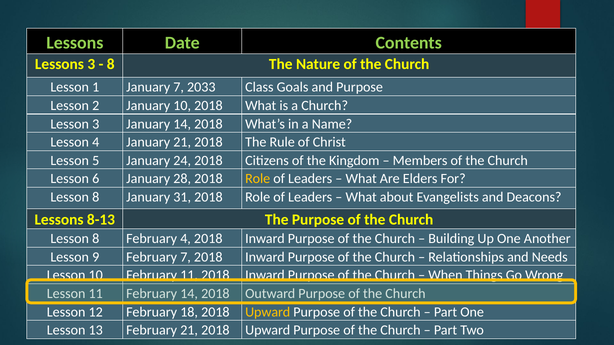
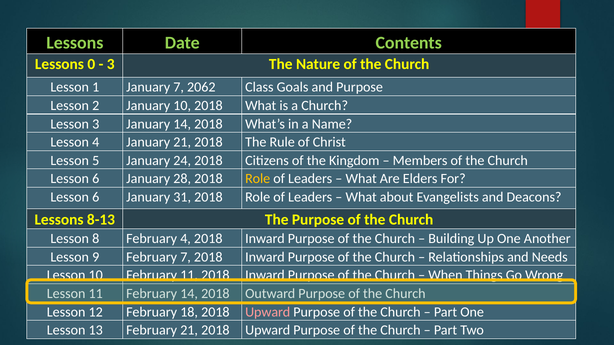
Lessons 3: 3 -> 0
8 at (111, 64): 8 -> 3
2033: 2033 -> 2062
8 at (96, 197): 8 -> 6
Upward at (268, 312) colour: yellow -> pink
